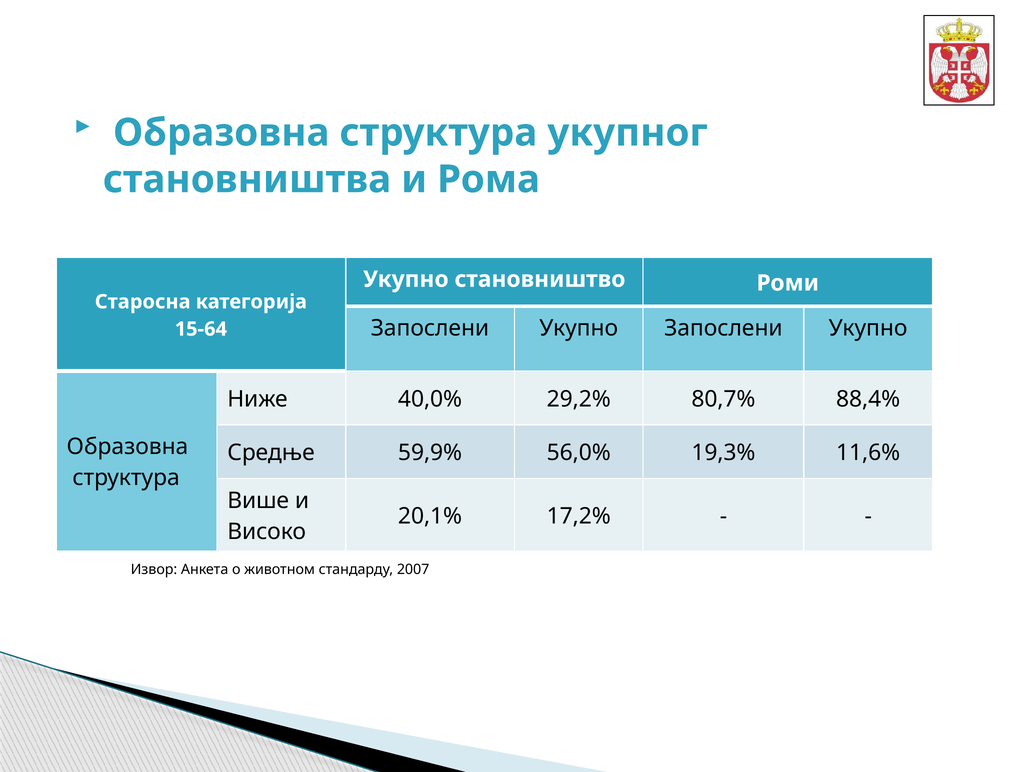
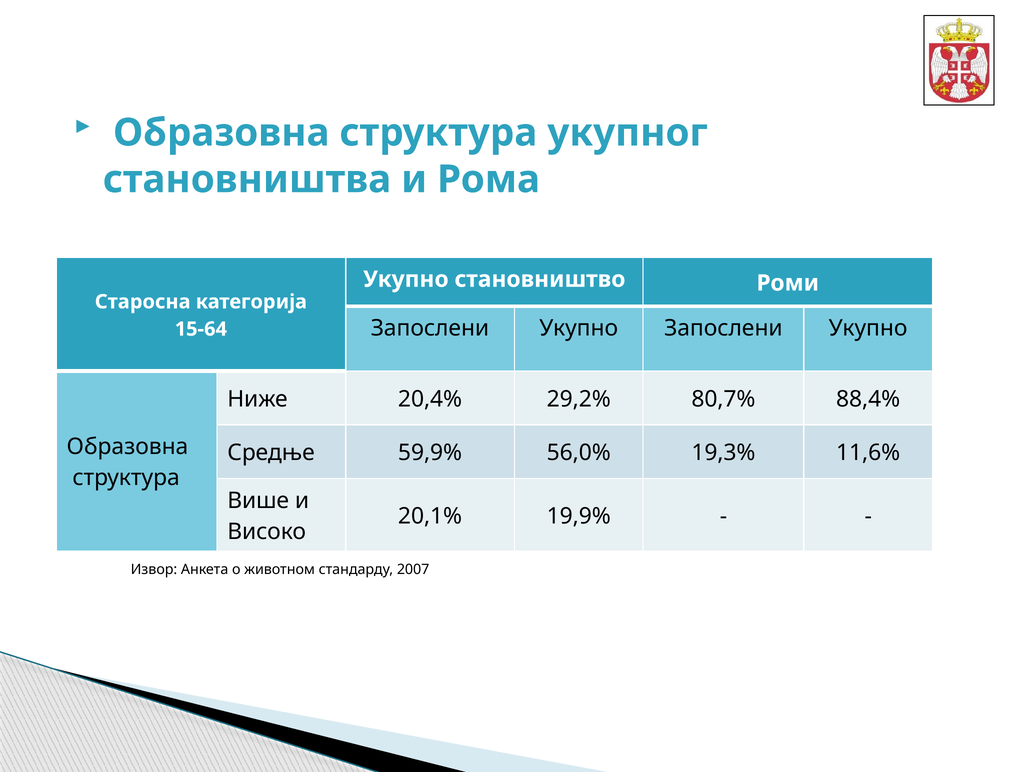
40,0%: 40,0% -> 20,4%
17,2%: 17,2% -> 19,9%
